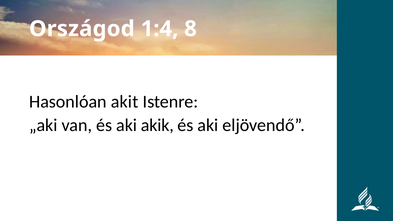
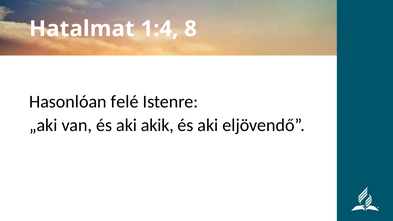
Országod: Országod -> Hatalmat
akit: akit -> felé
